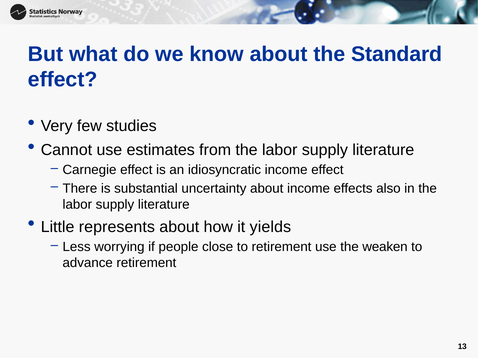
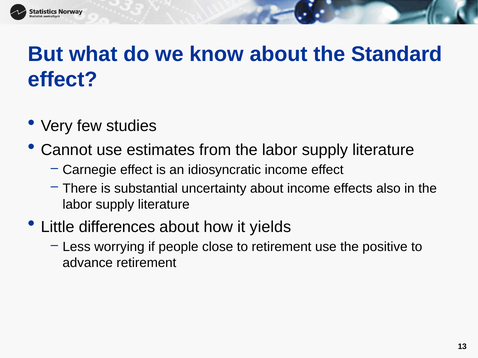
represents: represents -> differences
weaken: weaken -> positive
